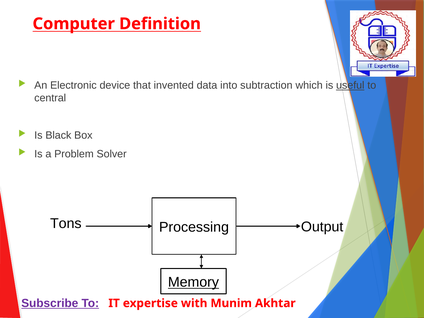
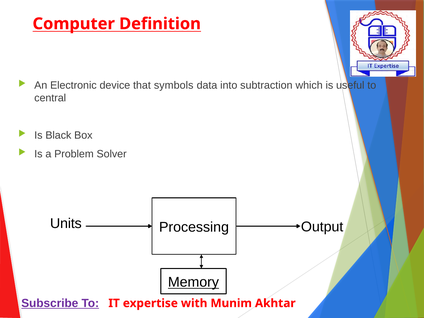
invented: invented -> symbols
useful underline: present -> none
Tons: Tons -> Units
